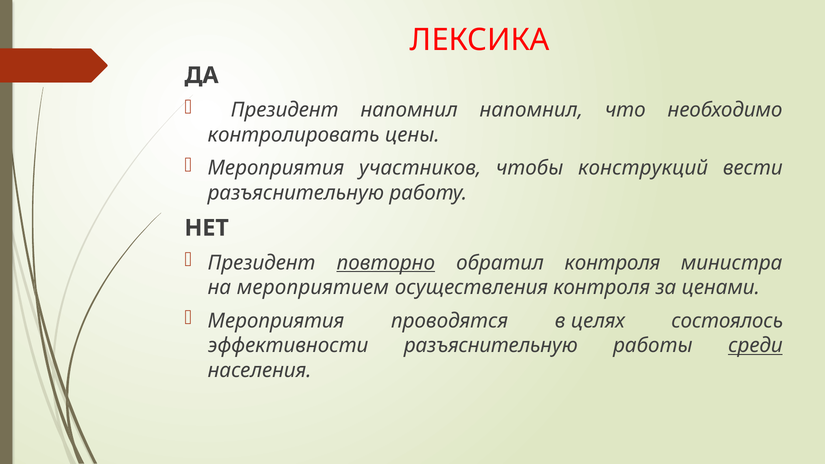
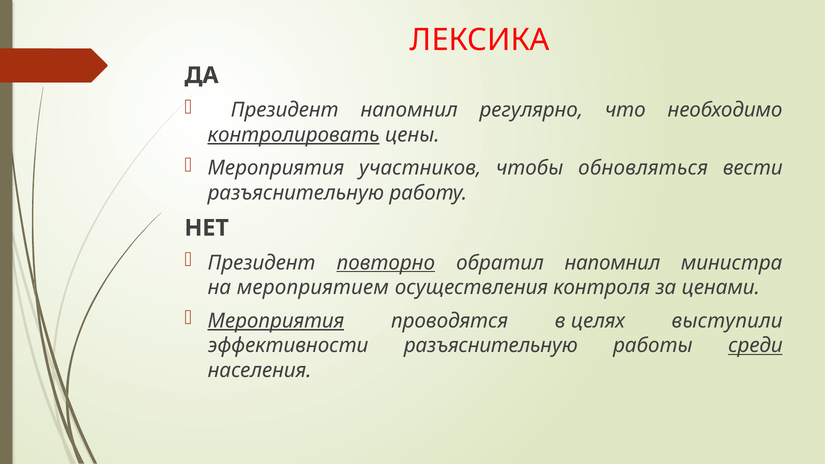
напомнил напомнил: напомнил -> регулярно
контролировать underline: none -> present
конструкций: конструкций -> обновляться
обратил контроля: контроля -> напомнил
Мероприятия at (276, 321) underline: none -> present
состоялось: состоялось -> выступили
